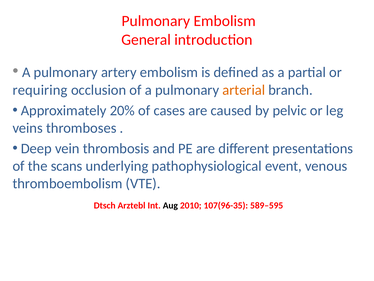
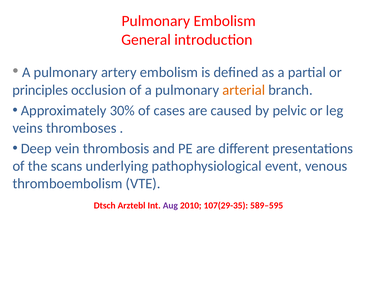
requiring: requiring -> principles
20%: 20% -> 30%
Aug colour: black -> purple
107(96-35: 107(96-35 -> 107(29-35
